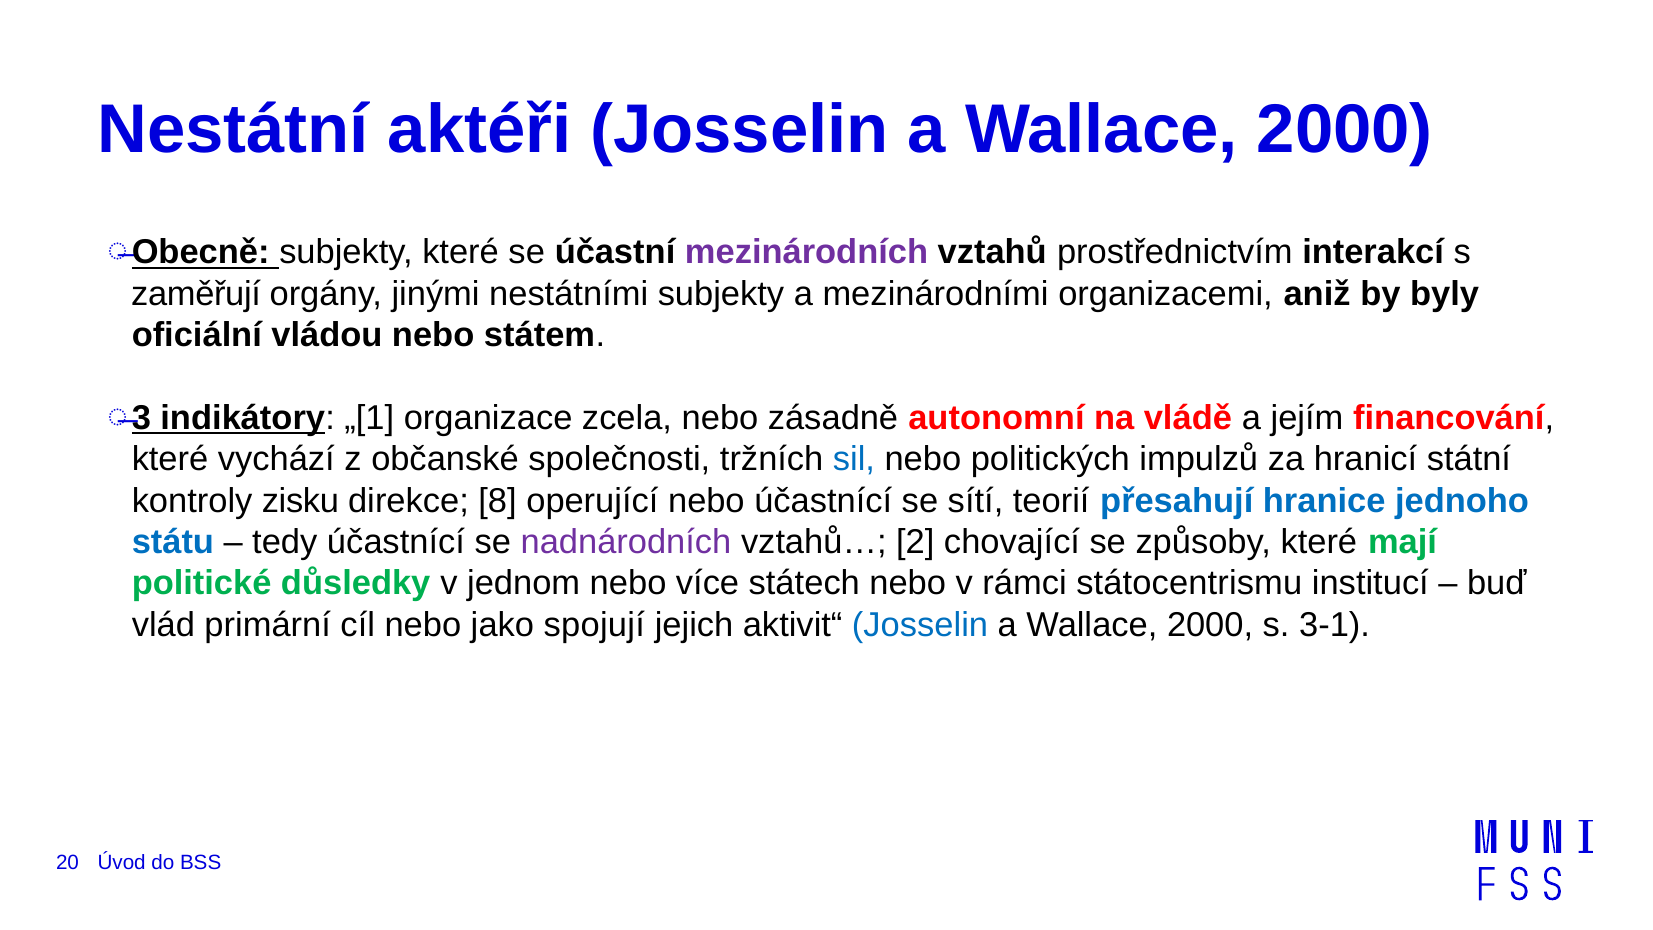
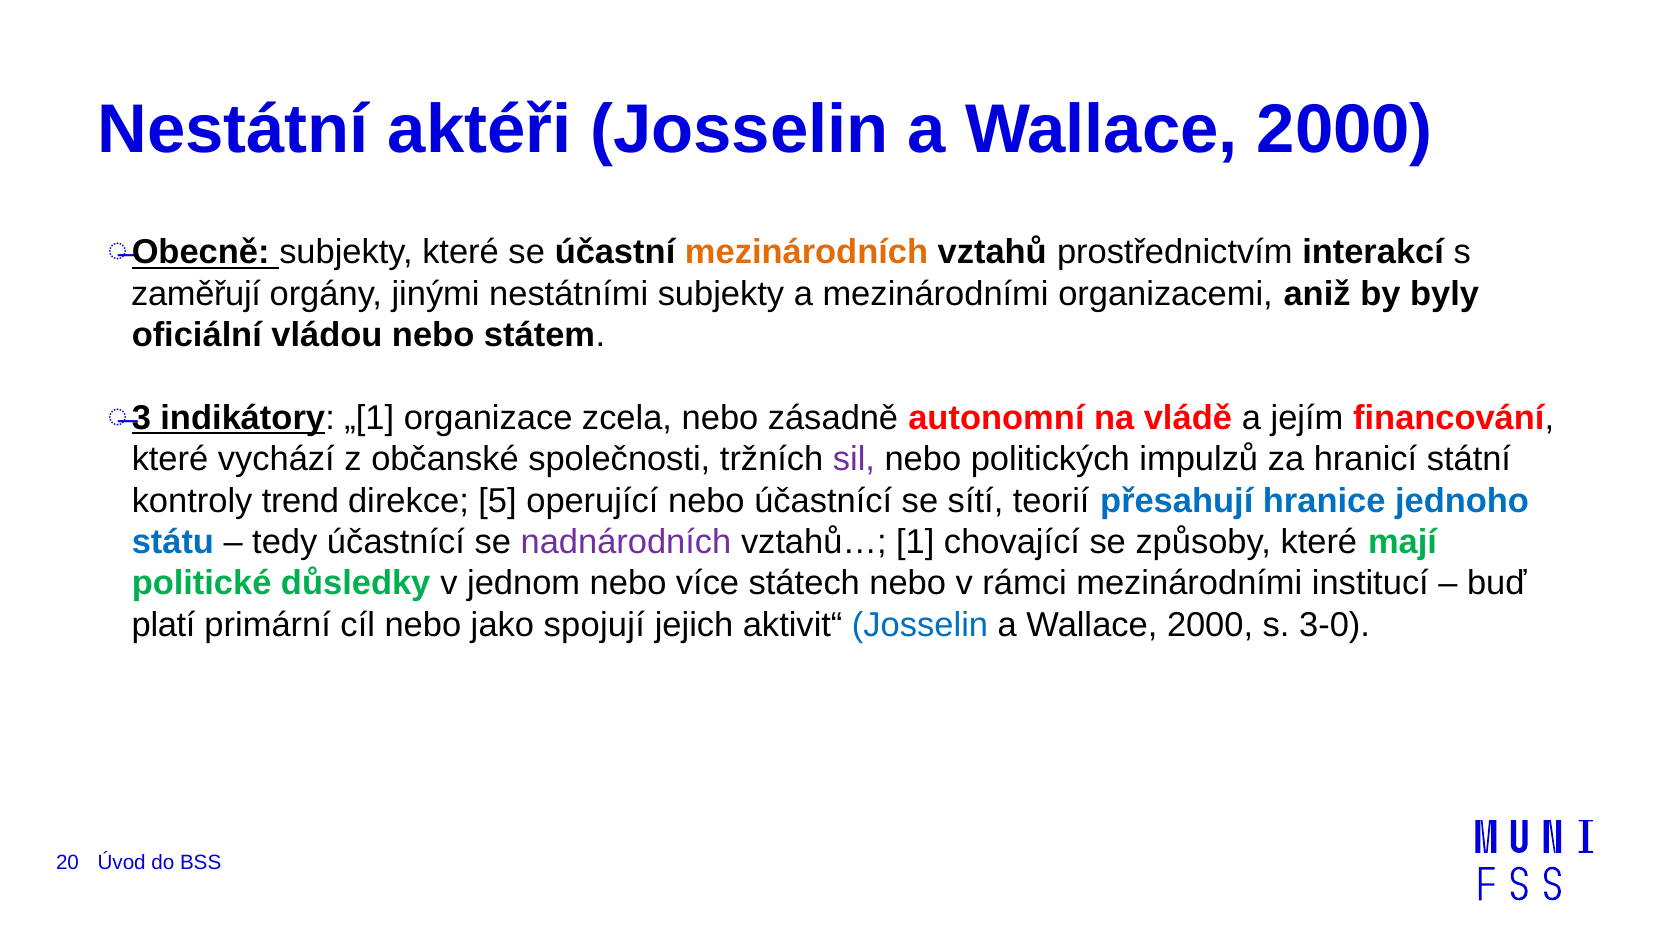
mezinárodních colour: purple -> orange
sil colour: blue -> purple
zisku: zisku -> trend
8: 8 -> 5
2: 2 -> 1
rámci státocentrismu: státocentrismu -> mezinárodními
vlád: vlád -> platí
3-1: 3-1 -> 3-0
